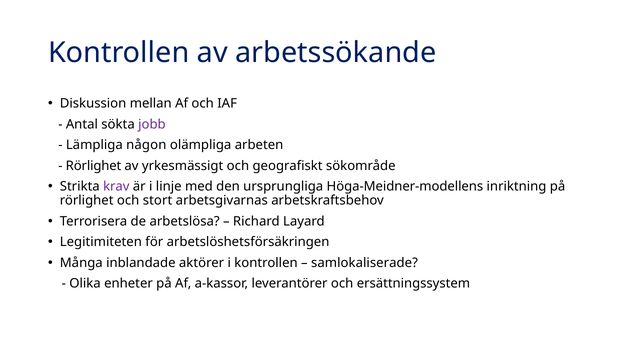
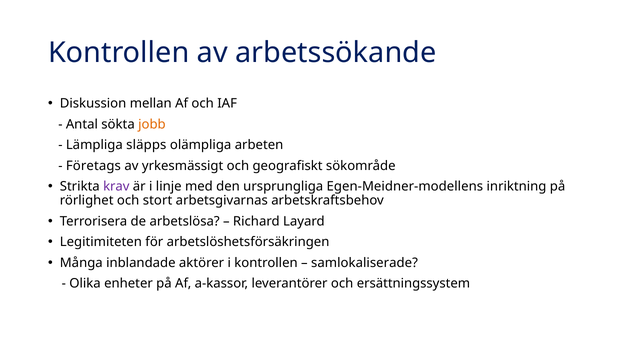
jobb colour: purple -> orange
någon: någon -> släpps
Rörlighet at (94, 166): Rörlighet -> Företags
Höga-Meidner-modellens: Höga-Meidner-modellens -> Egen-Meidner-modellens
